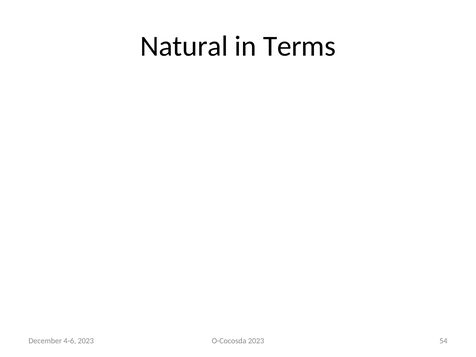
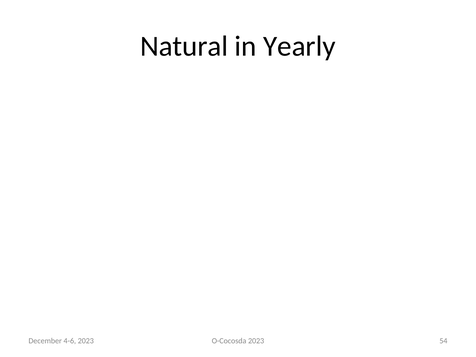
Terms: Terms -> Yearly
